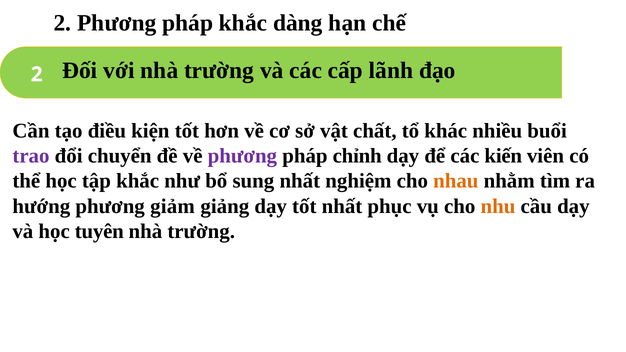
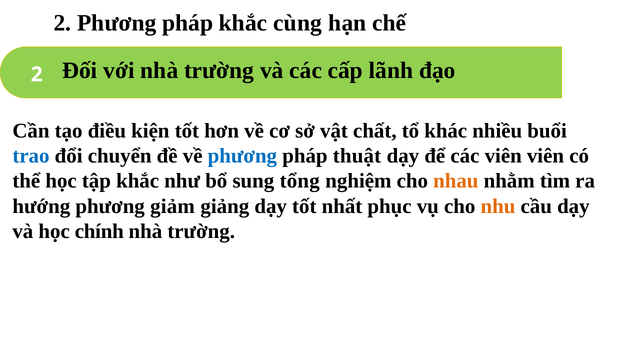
dàng: dàng -> cùng
trao colour: purple -> blue
phương at (242, 156) colour: purple -> blue
chỉnh: chỉnh -> thuật
các kiến: kiến -> viên
sung nhất: nhất -> tổng
tuyên: tuyên -> chính
